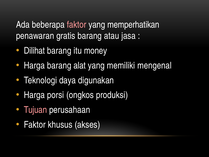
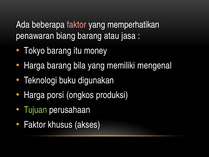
gratis: gratis -> biang
Dilihat: Dilihat -> Tokyo
alat: alat -> bila
daya: daya -> buku
Tujuan colour: pink -> light green
